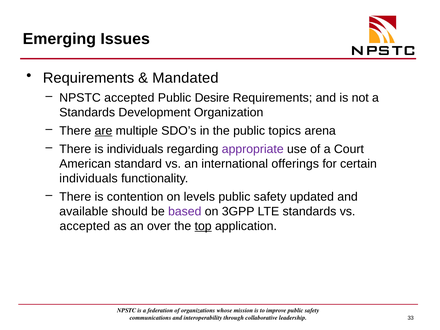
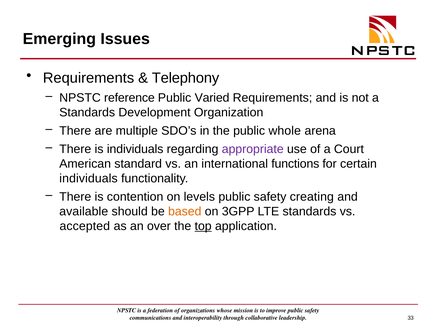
Mandated: Mandated -> Telephony
NPSTC accepted: accepted -> reference
Desire: Desire -> Varied
are underline: present -> none
topics: topics -> whole
offerings: offerings -> functions
updated: updated -> creating
based colour: purple -> orange
